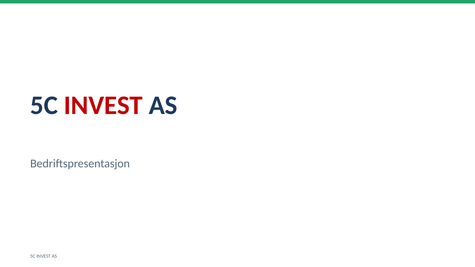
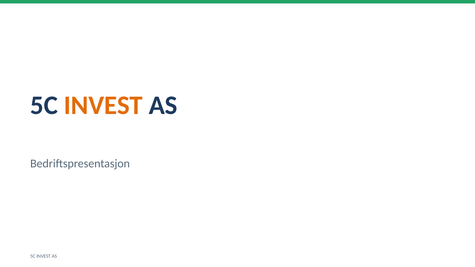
INVEST at (103, 105) colour: red -> orange
